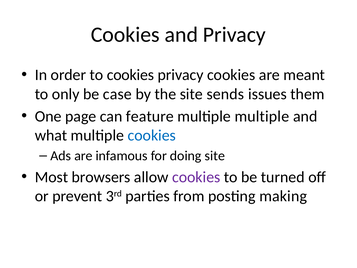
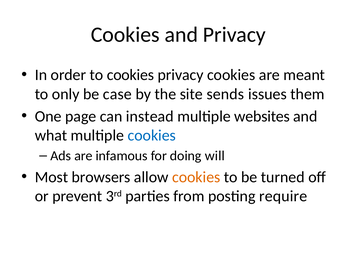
feature: feature -> instead
multiple multiple: multiple -> websites
doing site: site -> will
cookies at (196, 177) colour: purple -> orange
making: making -> require
